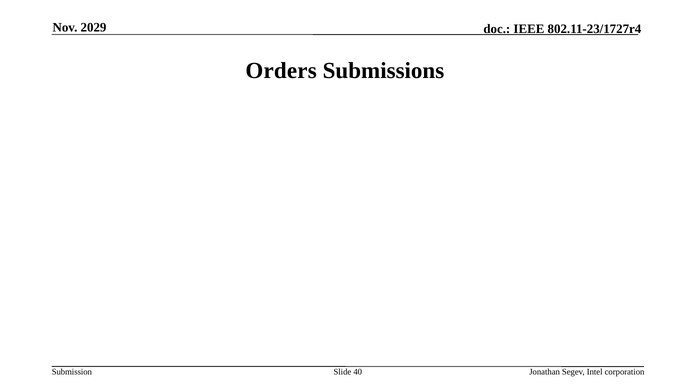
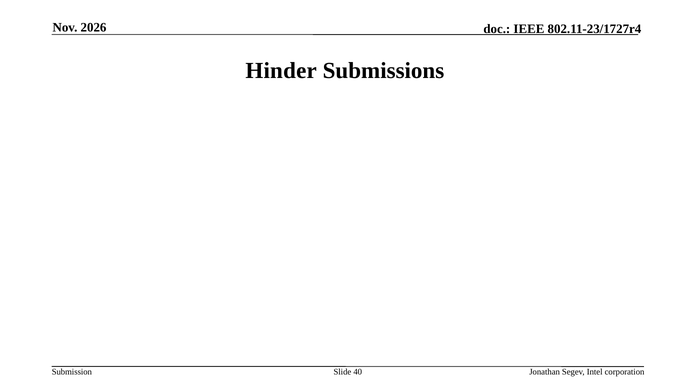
2029: 2029 -> 2026
Orders: Orders -> Hinder
